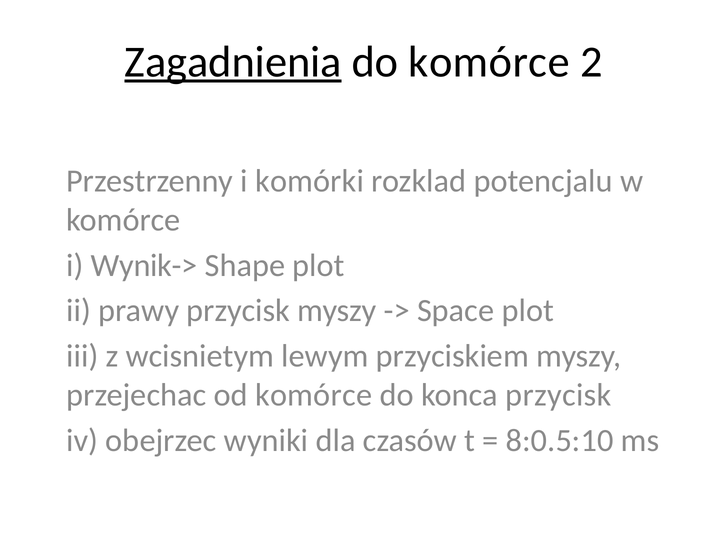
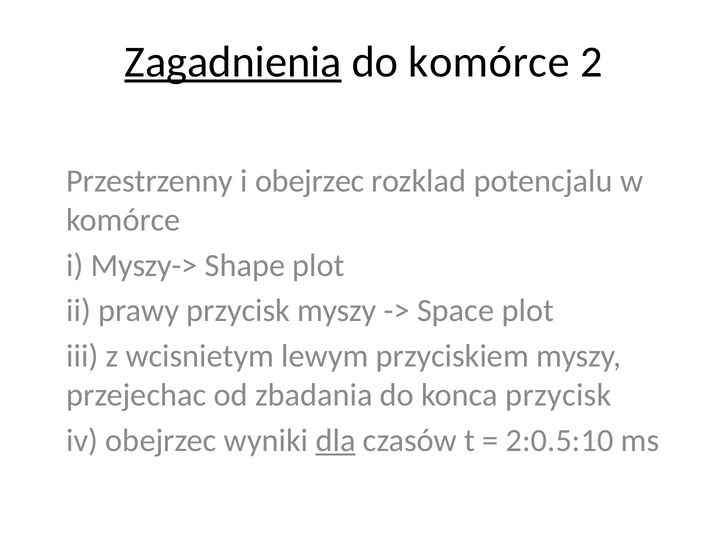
i komórki: komórki -> obejrzec
Wynik->: Wynik-> -> Myszy->
od komórce: komórce -> zbadania
dla underline: none -> present
8:0.5:10: 8:0.5:10 -> 2:0.5:10
